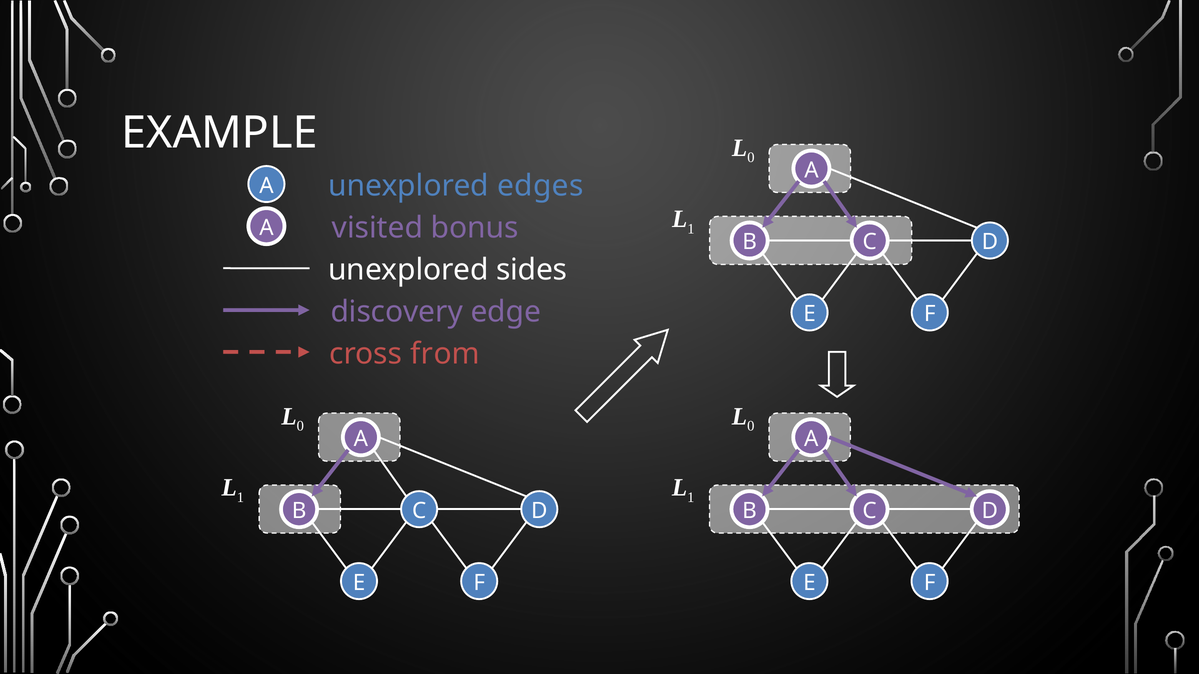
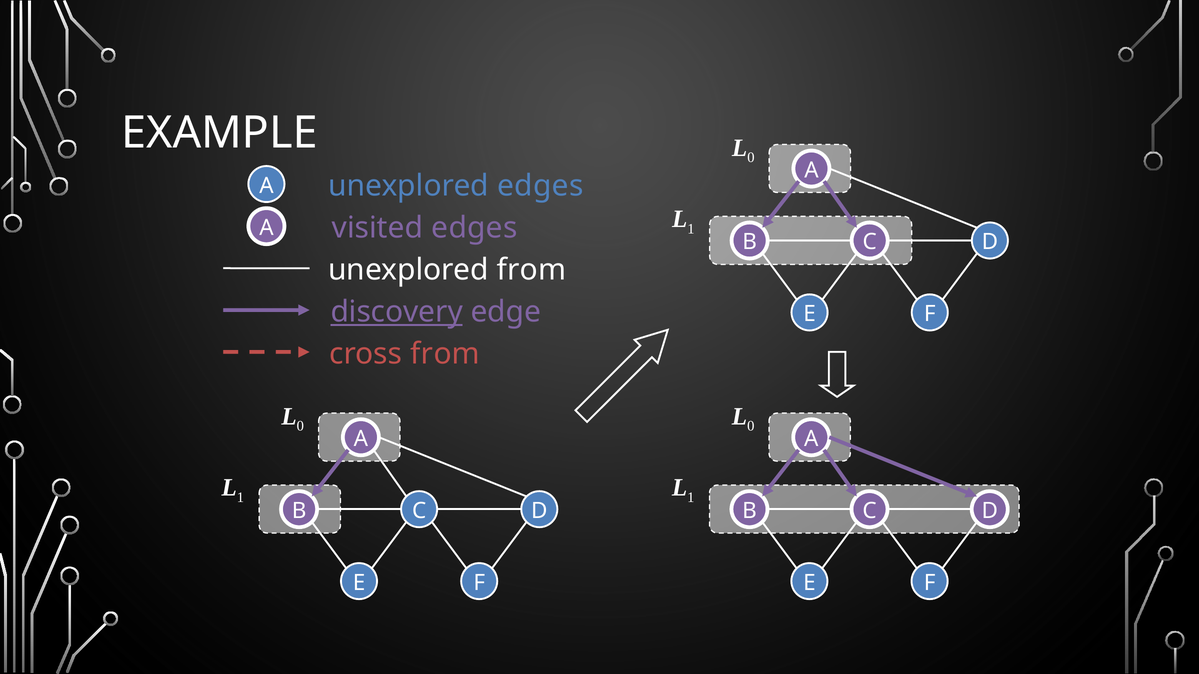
visited bonus: bonus -> edges
unexplored sides: sides -> from
discovery underline: none -> present
